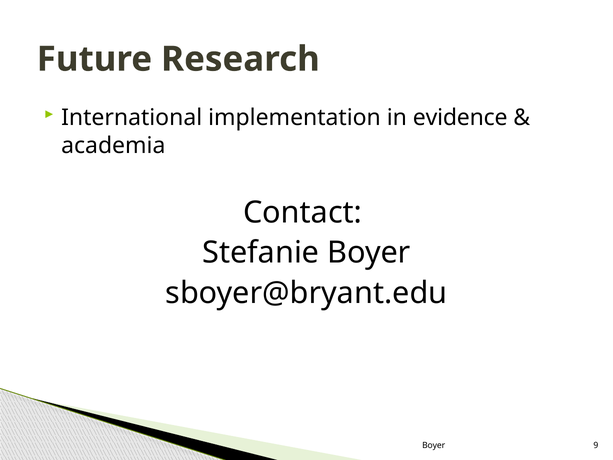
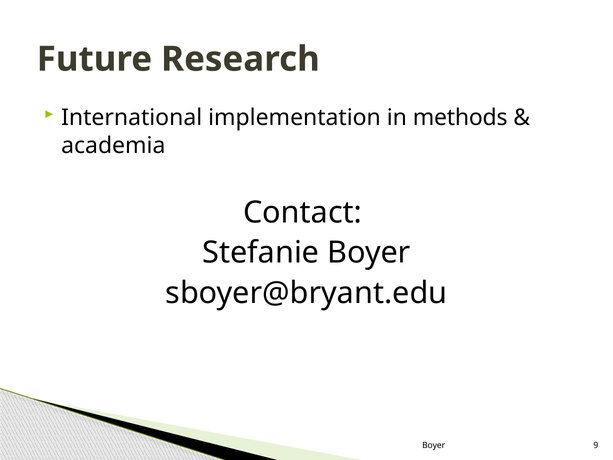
evidence: evidence -> methods
